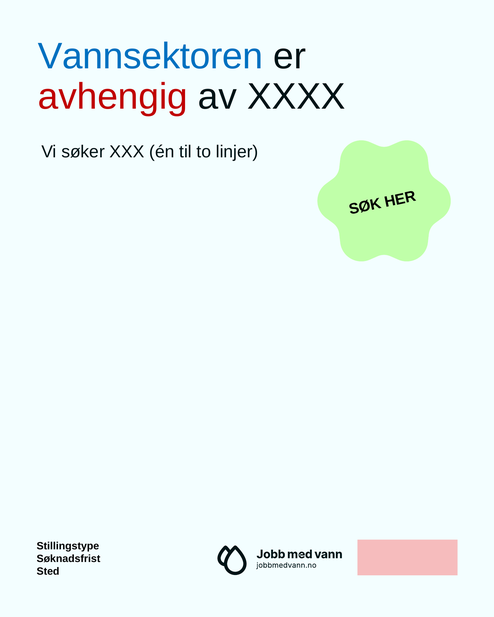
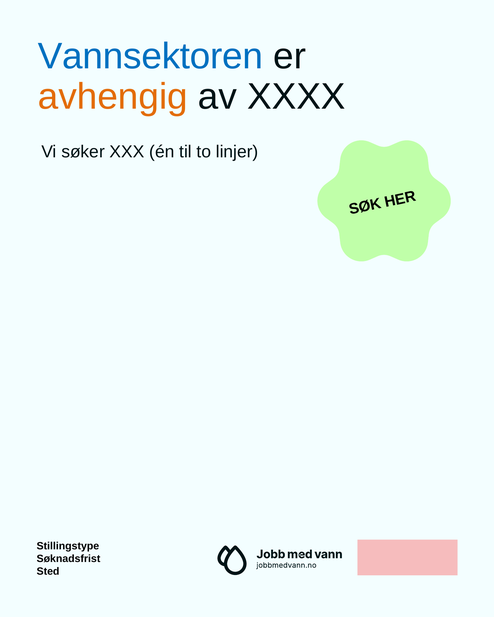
avhengig colour: red -> orange
